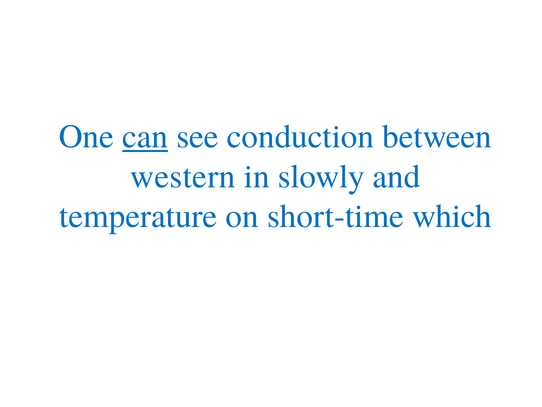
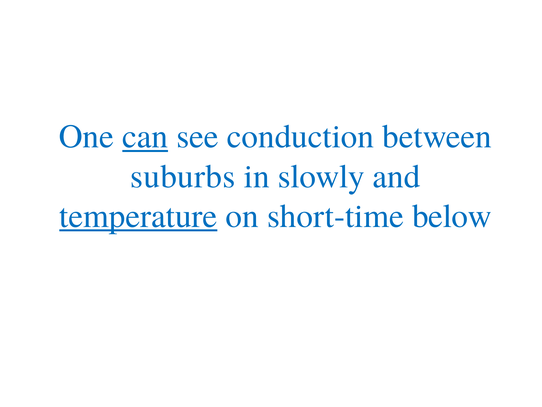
western: western -> suburbs
temperature underline: none -> present
which: which -> below
